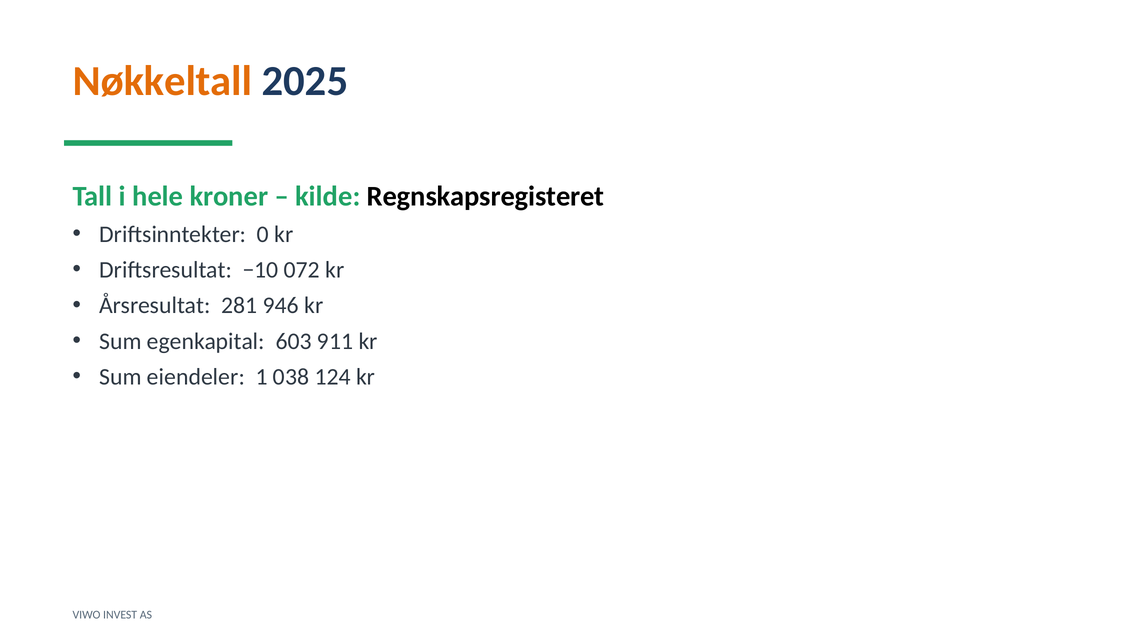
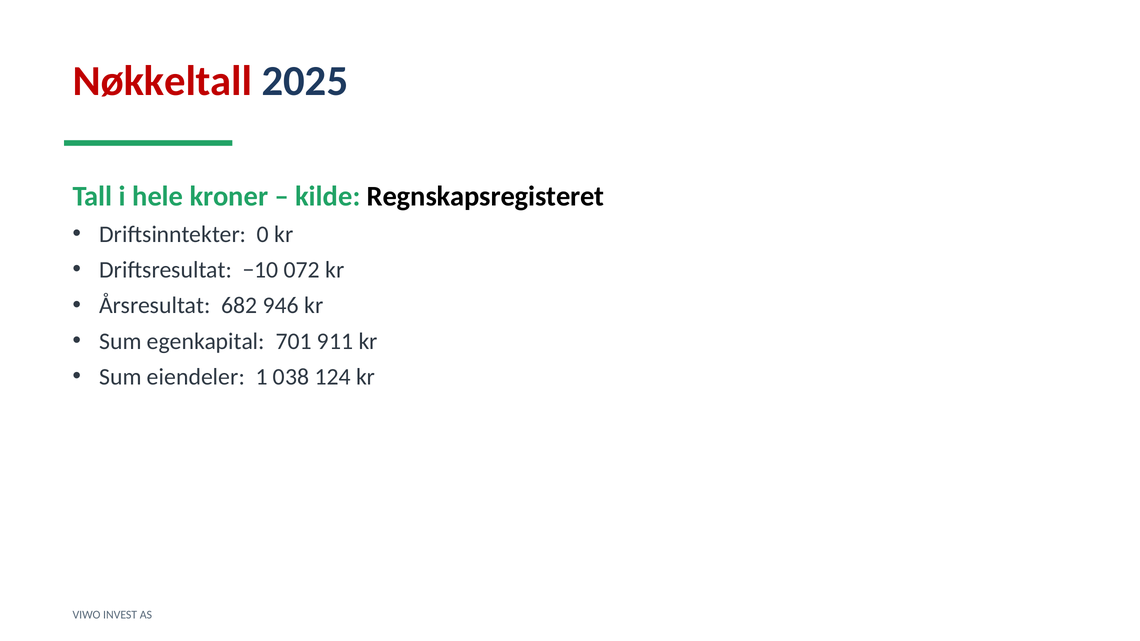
Nøkkeltall colour: orange -> red
281: 281 -> 682
603: 603 -> 701
